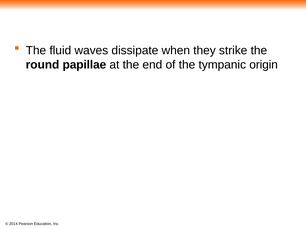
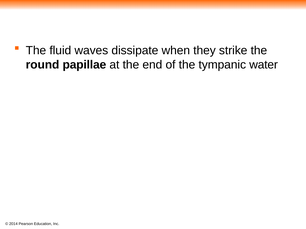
origin: origin -> water
